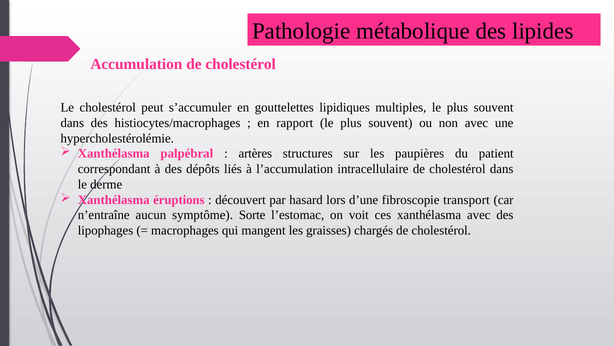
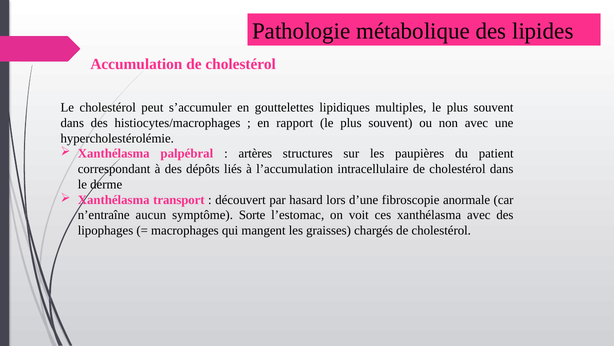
éruptions: éruptions -> transport
transport: transport -> anormale
